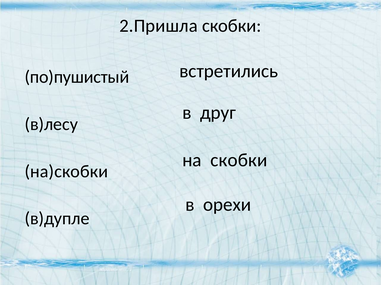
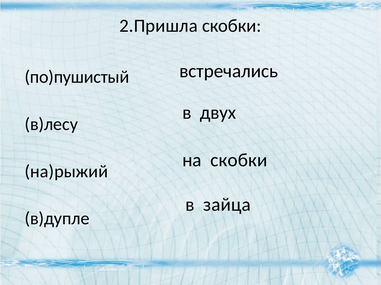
встретились: встретились -> встречались
друг: друг -> двух
на)скобки: на)скобки -> на)рыжий
орехи: орехи -> зайца
